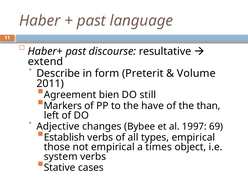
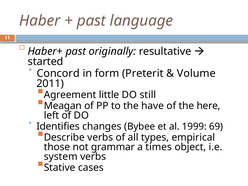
discourse: discourse -> originally
extend: extend -> started
Describe: Describe -> Concord
bien: bien -> little
Markers: Markers -> Meagan
than: than -> here
Adjective: Adjective -> Identifies
1997: 1997 -> 1999
Establish: Establish -> Describe
not empirical: empirical -> grammar
